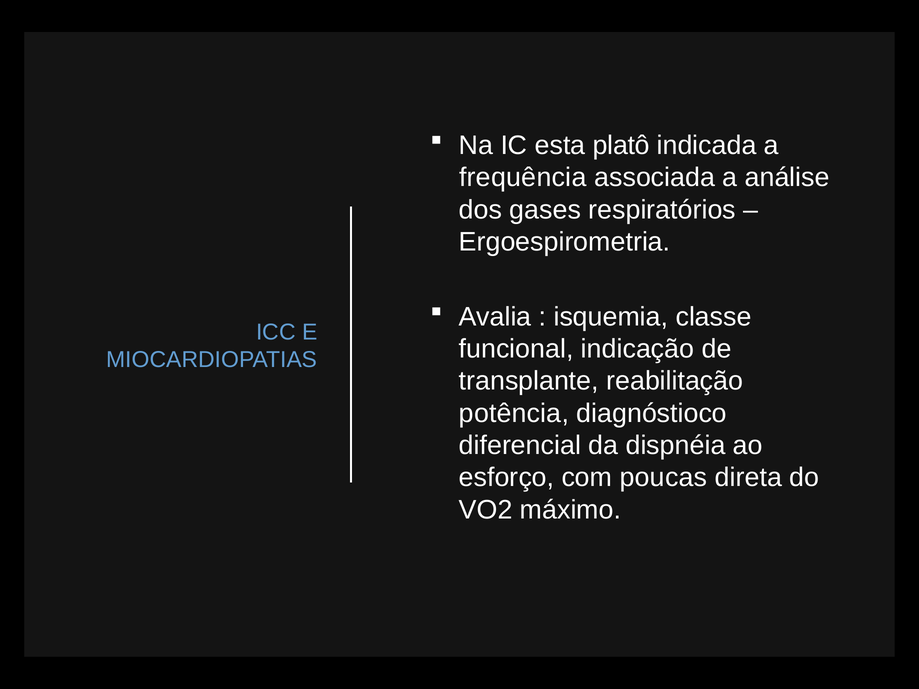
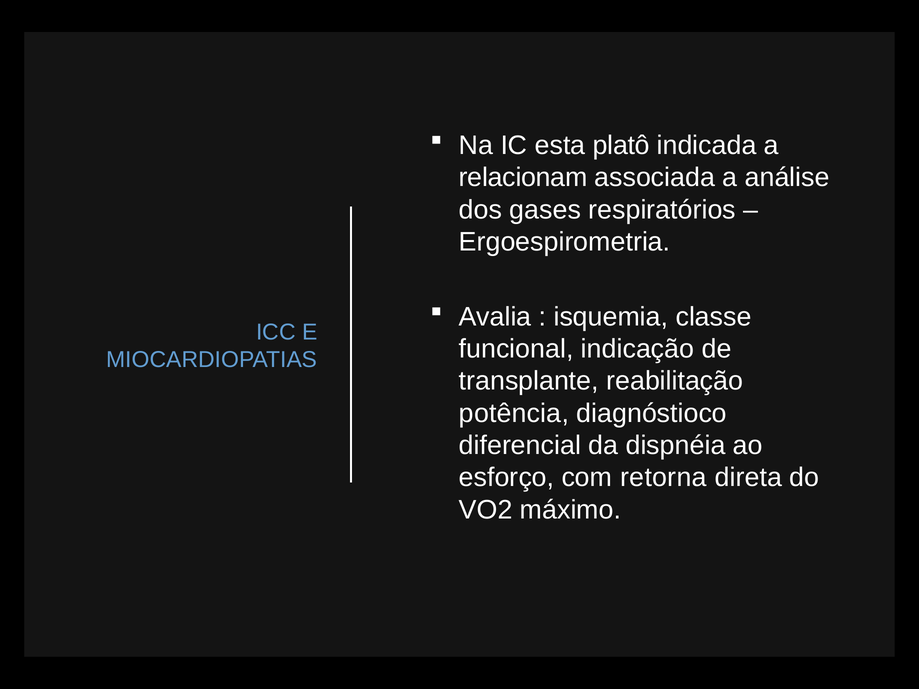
frequência: frequência -> relacionam
poucas: poucas -> retorna
